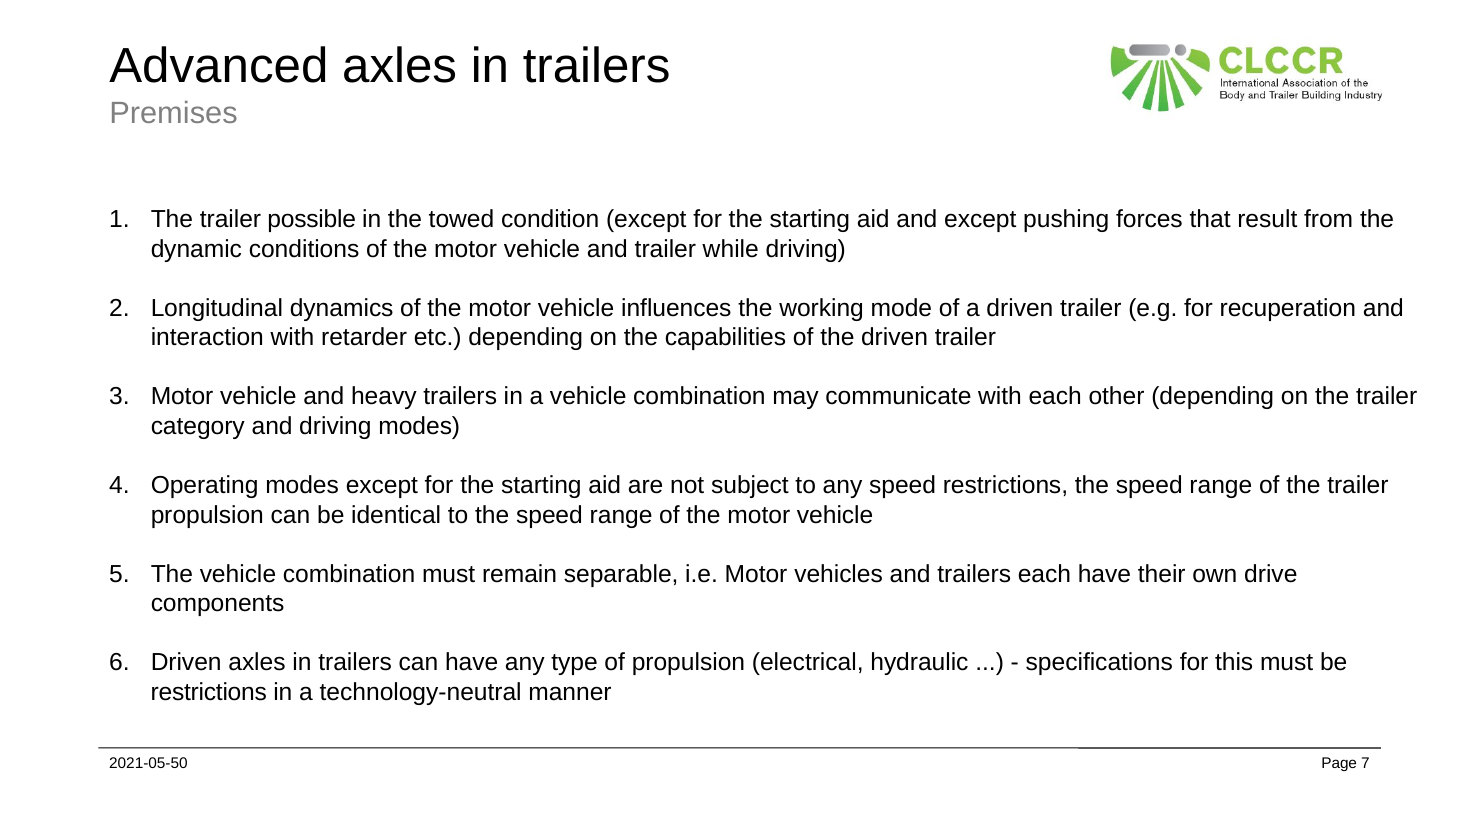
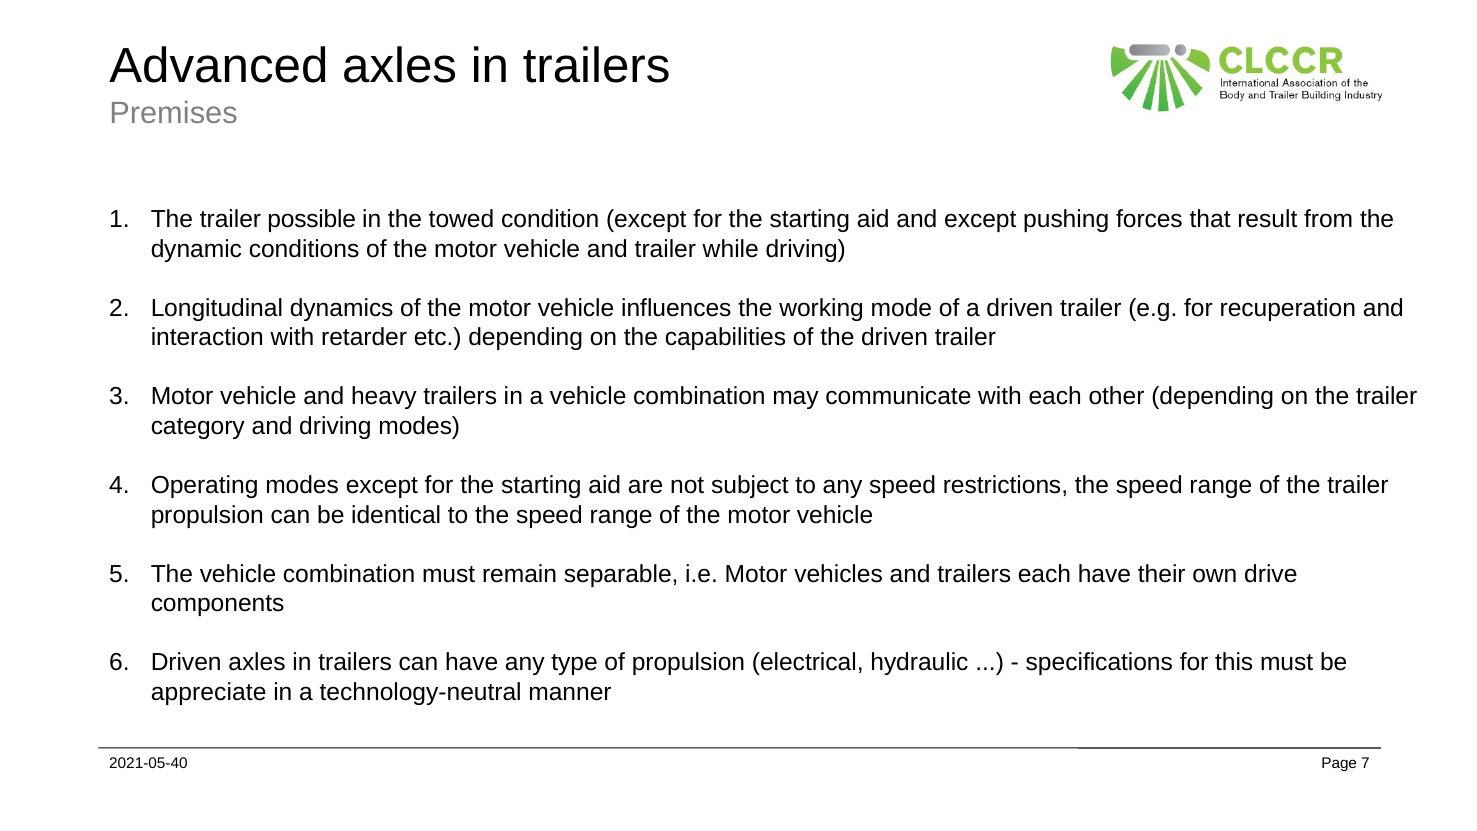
restrictions at (209, 692): restrictions -> appreciate
2021-05-50: 2021-05-50 -> 2021-05-40
